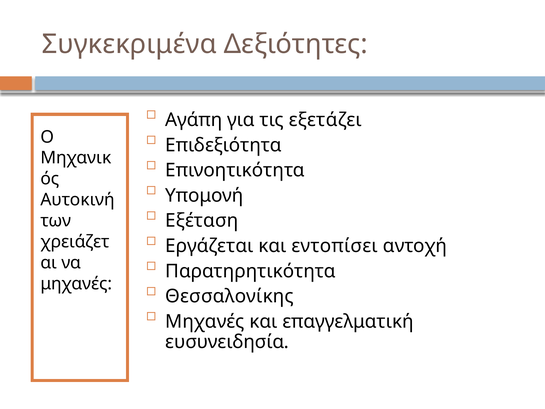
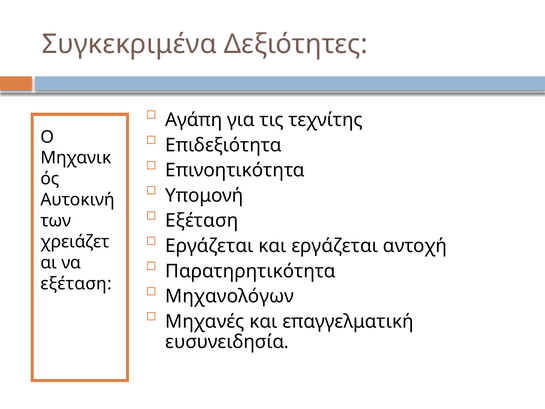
εξετάζει: εξετάζει -> τεχνίτης
και εντοπίσει: εντοπίσει -> εργάζεται
μηχανές at (76, 283): μηχανές -> εξέταση
Θεσσαλονίκης: Θεσσαλονίκης -> Μηχανολόγων
